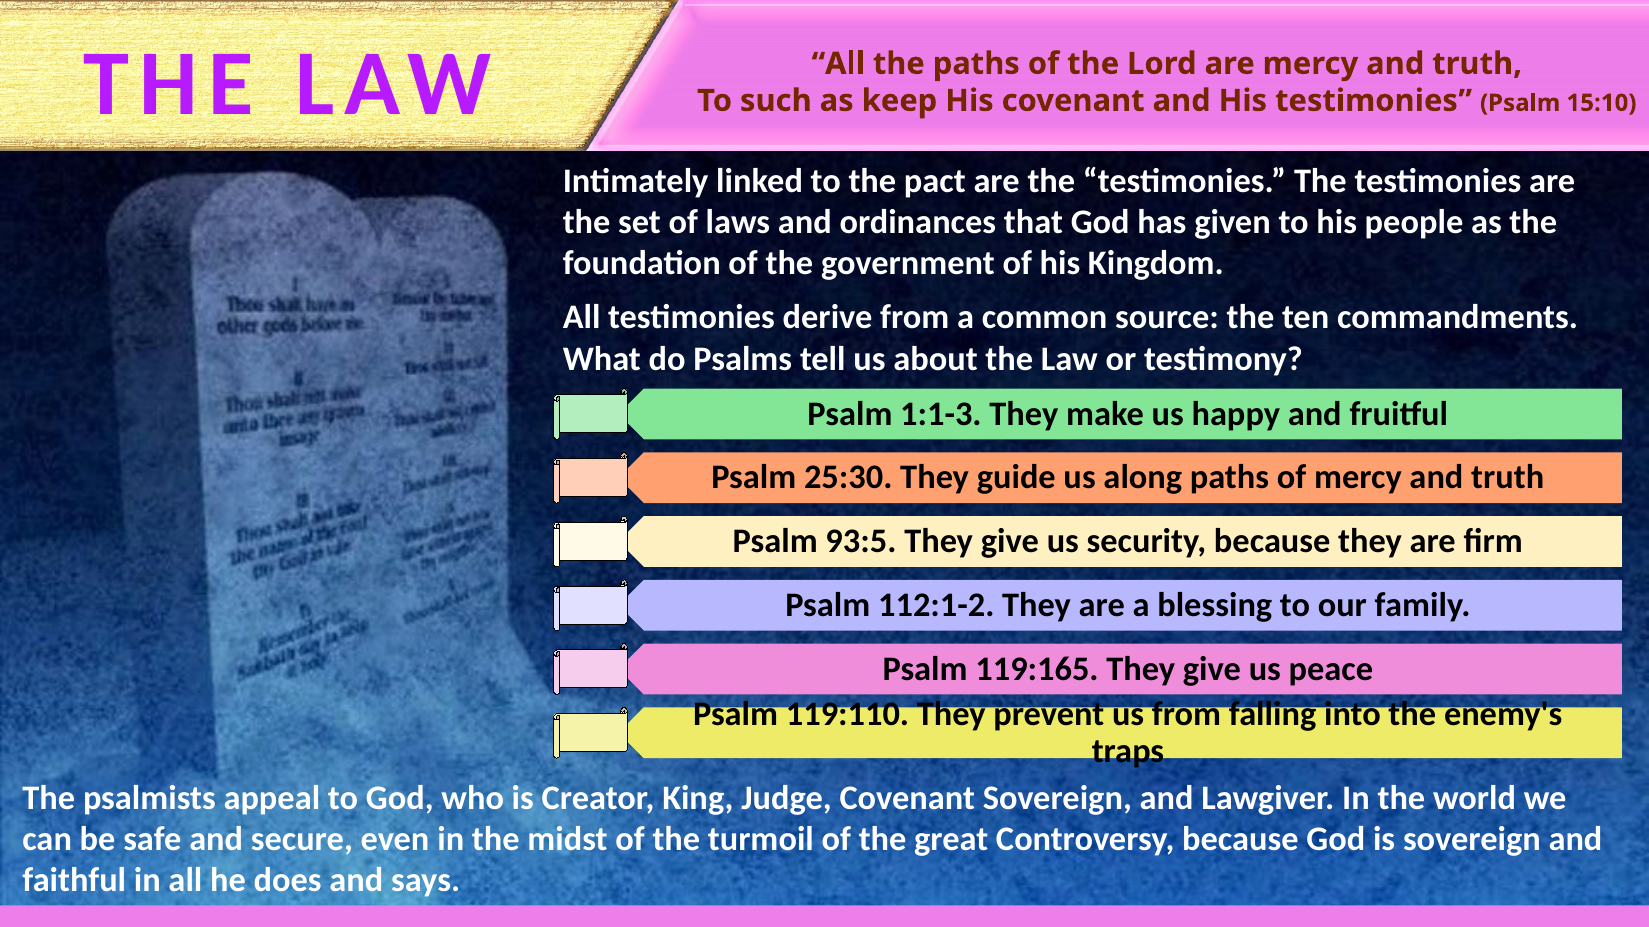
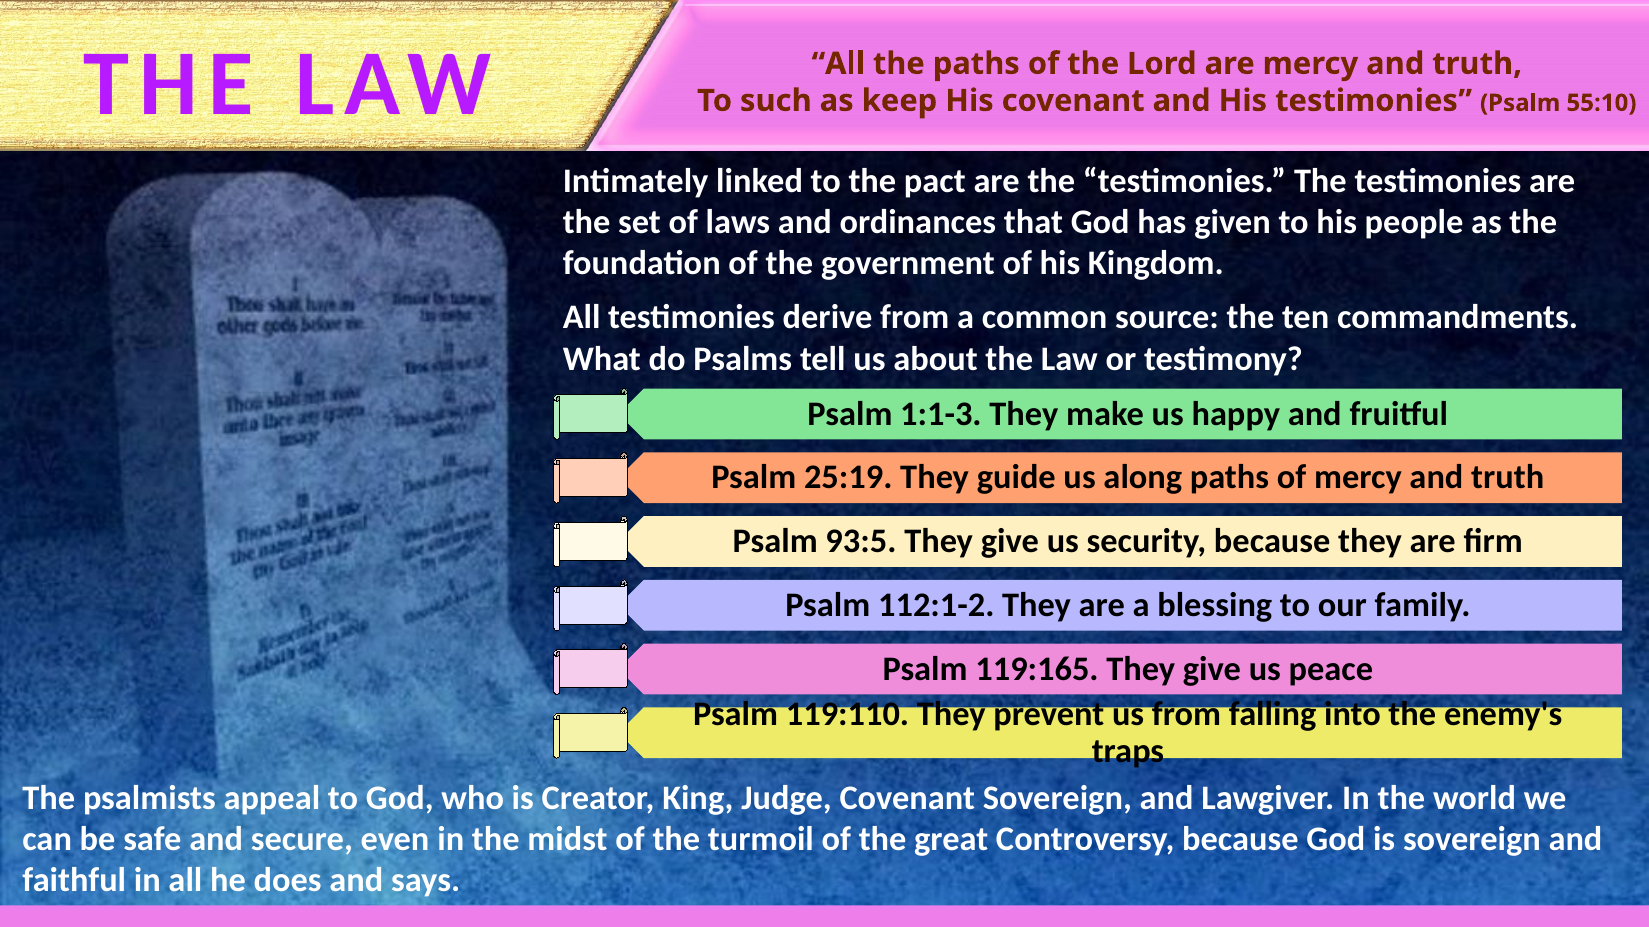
15:10: 15:10 -> 55:10
25:30: 25:30 -> 25:19
